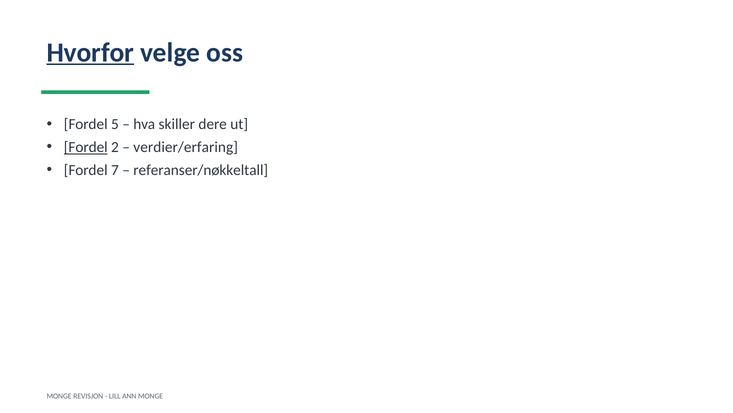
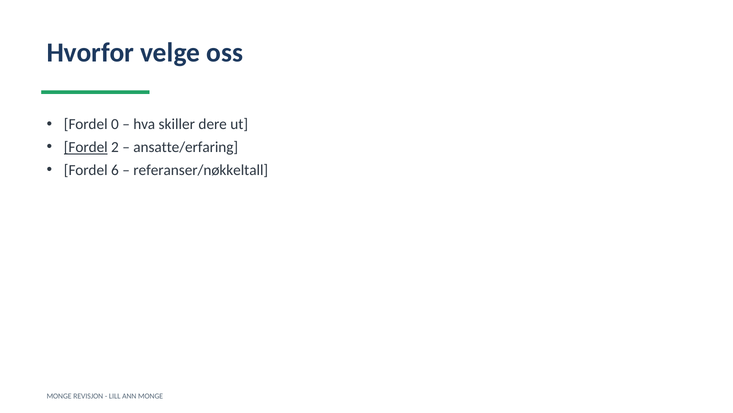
Hvorfor underline: present -> none
5: 5 -> 0
verdier/erfaring: verdier/erfaring -> ansatte/erfaring
7: 7 -> 6
